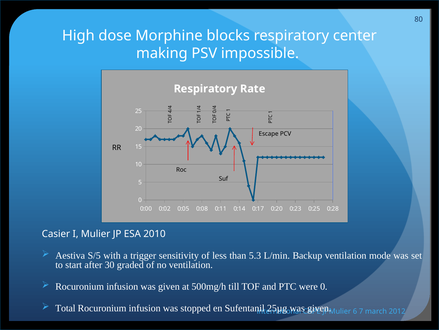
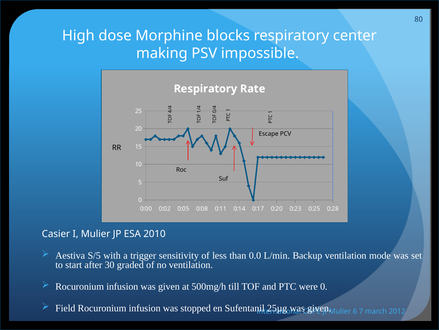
5.3: 5.3 -> 0.0
Total: Total -> Field
